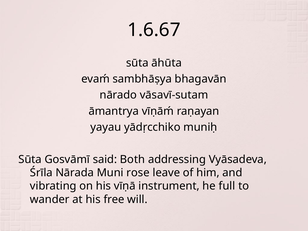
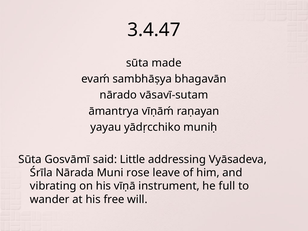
1.6.67: 1.6.67 -> 3.4.47
āhūta: āhūta -> made
Both: Both -> Little
